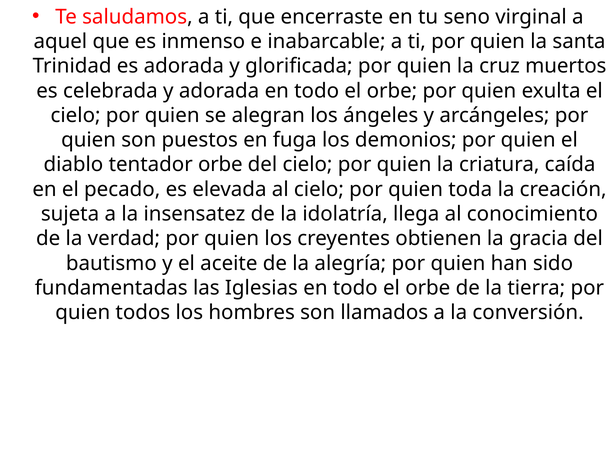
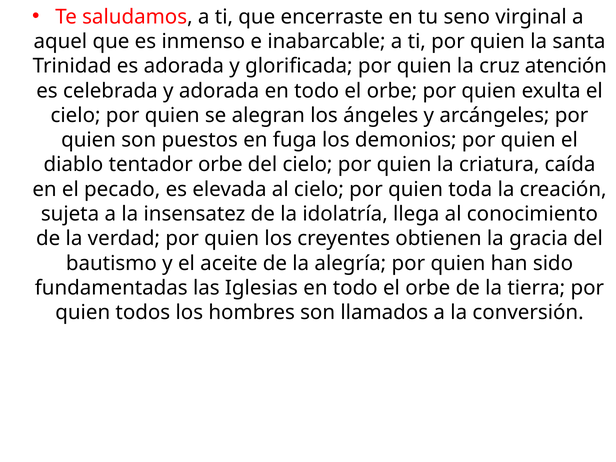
muertos: muertos -> atención
